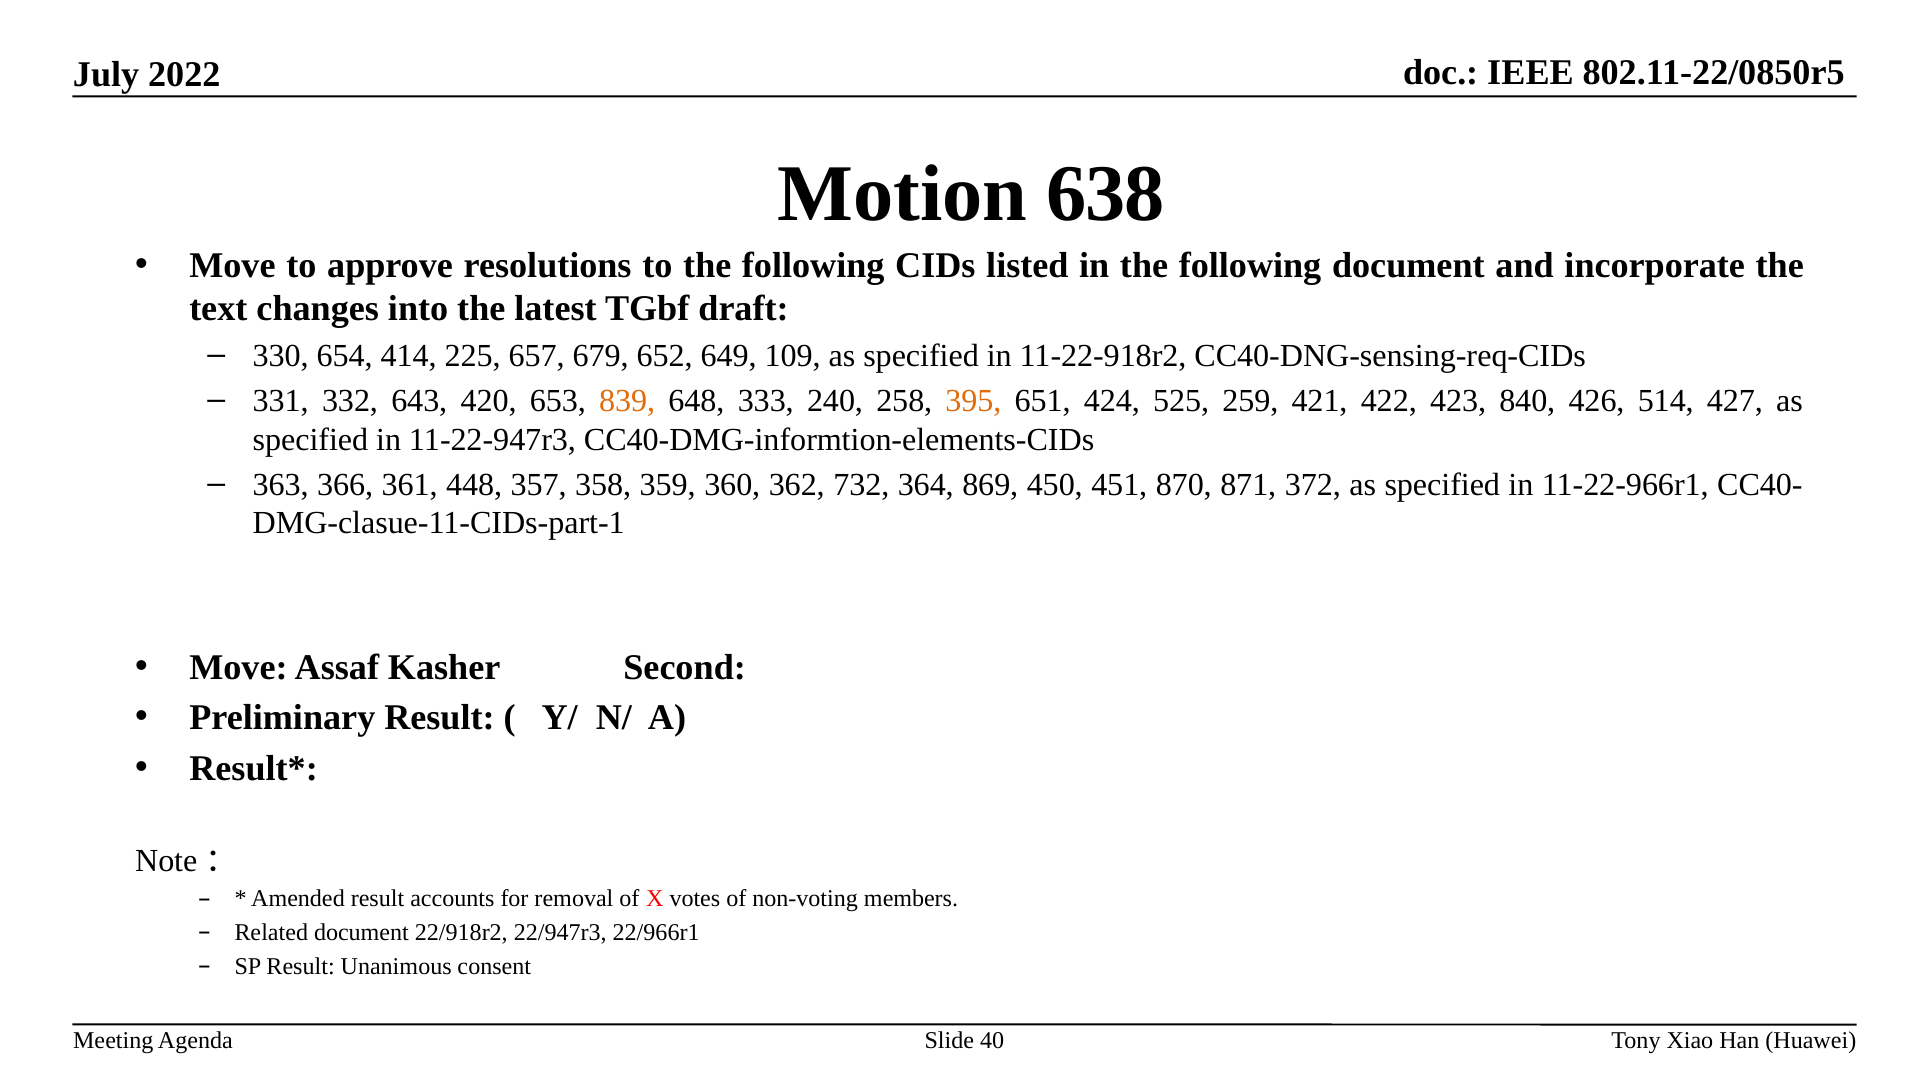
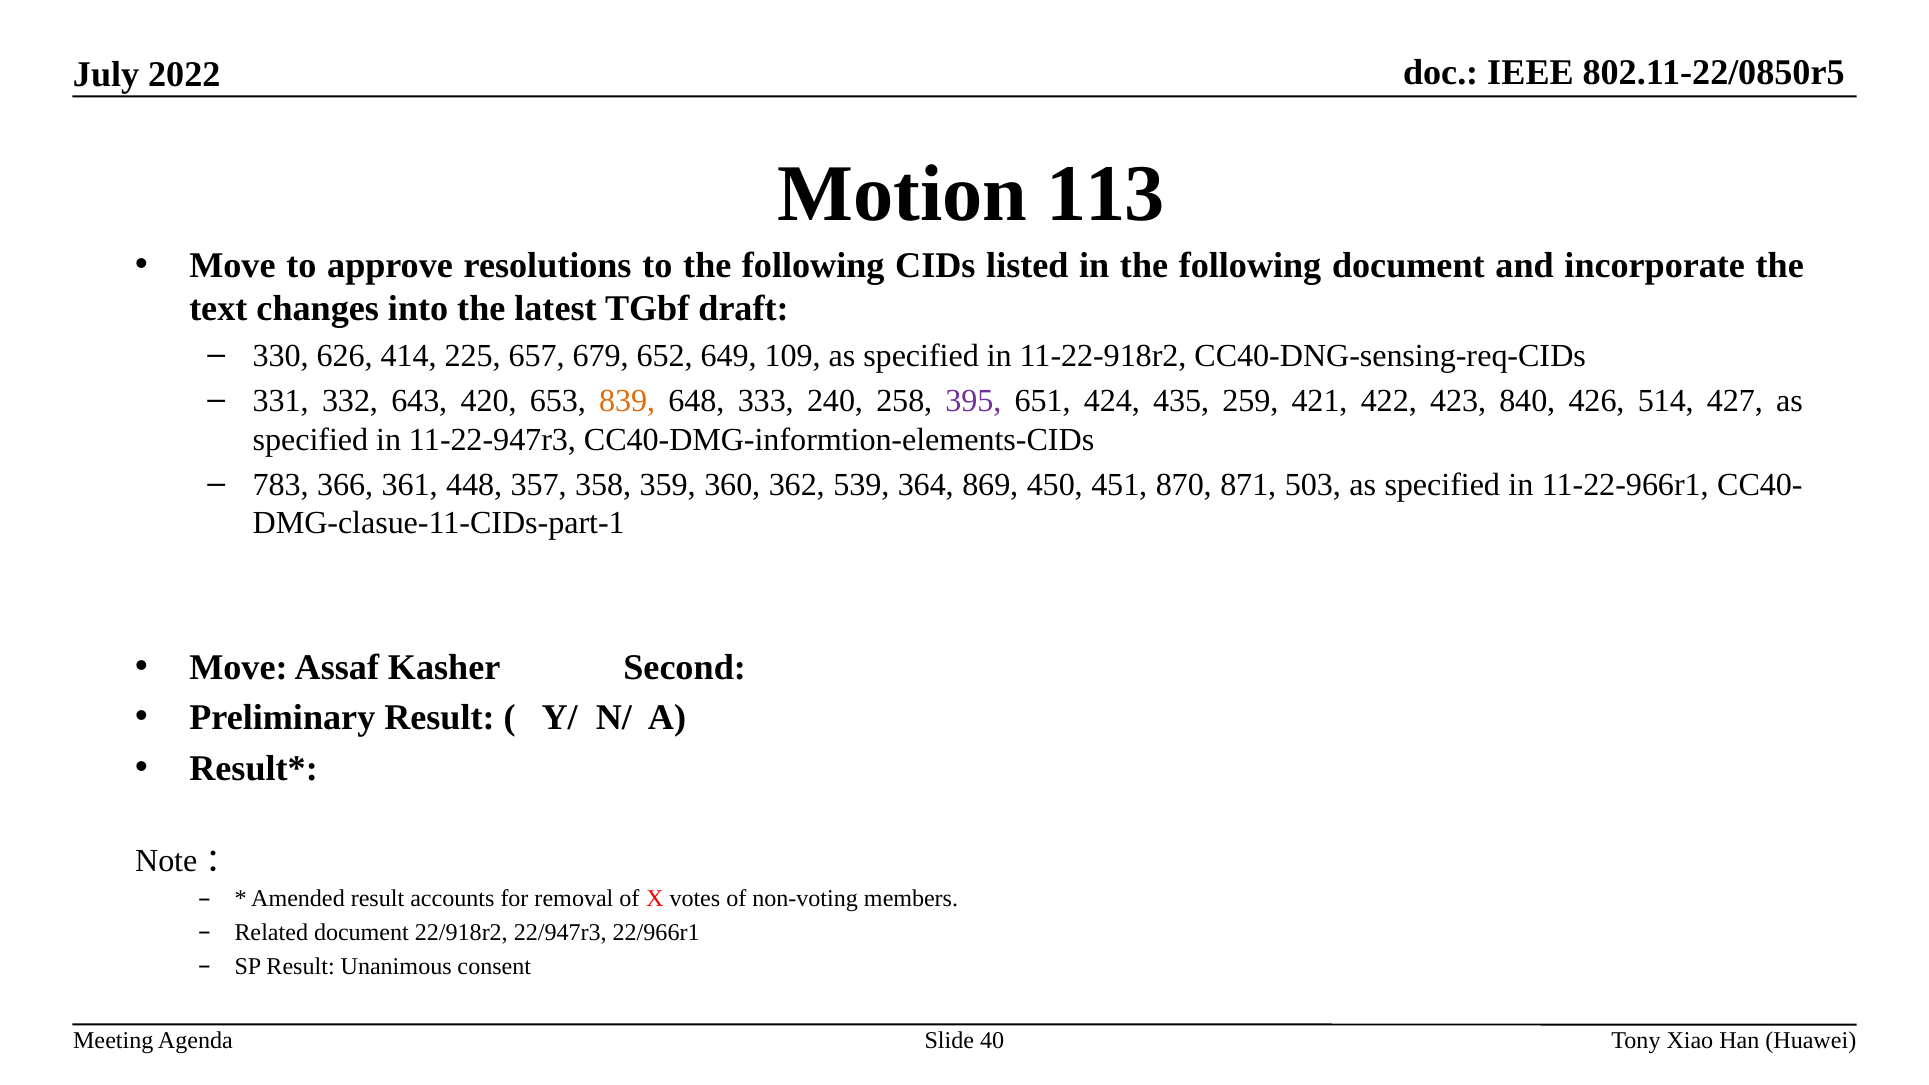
638: 638 -> 113
654: 654 -> 626
395 colour: orange -> purple
525: 525 -> 435
363: 363 -> 783
732: 732 -> 539
372: 372 -> 503
